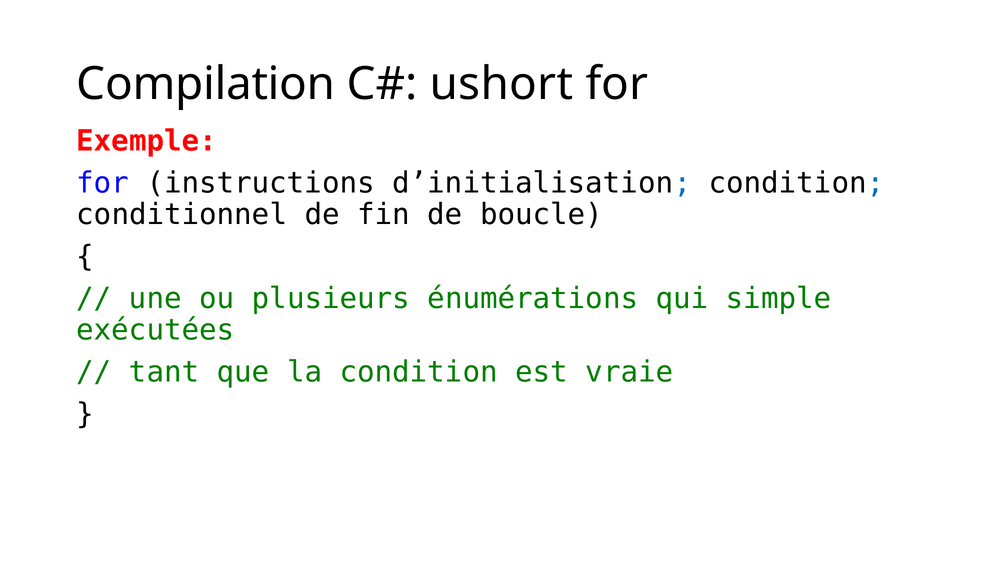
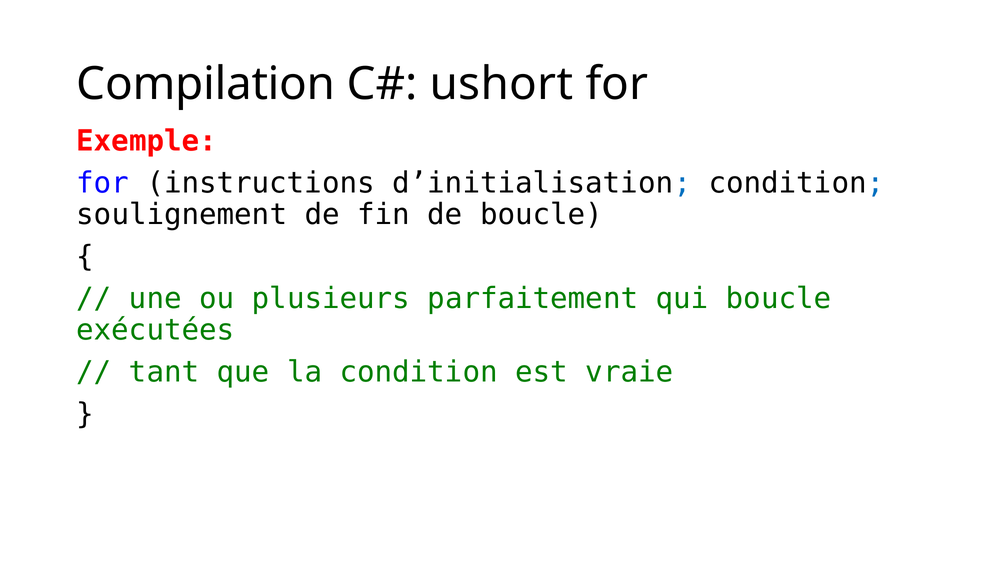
conditionnel: conditionnel -> soulignement
énumérations: énumérations -> parfaitement
qui simple: simple -> boucle
